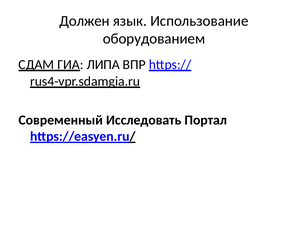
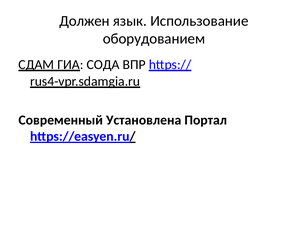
ЛИПА: ЛИПА -> СОДА
Исследовать: Исследовать -> Установлена
